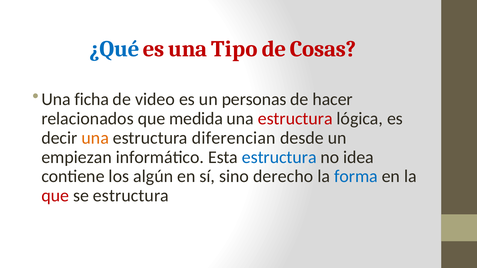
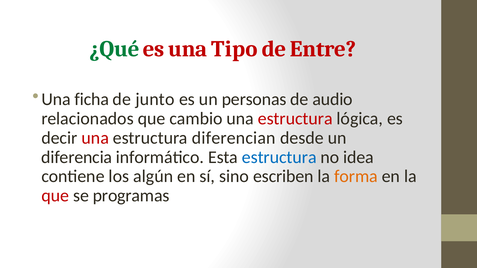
¿Qué colour: blue -> green
Cosas: Cosas -> Entre
video: video -> junto
hacer: hacer -> audio
medida: medida -> cambio
una at (95, 138) colour: orange -> red
empiezan: empiezan -> diferencia
derecho: derecho -> escriben
forma colour: blue -> orange
se estructura: estructura -> programas
